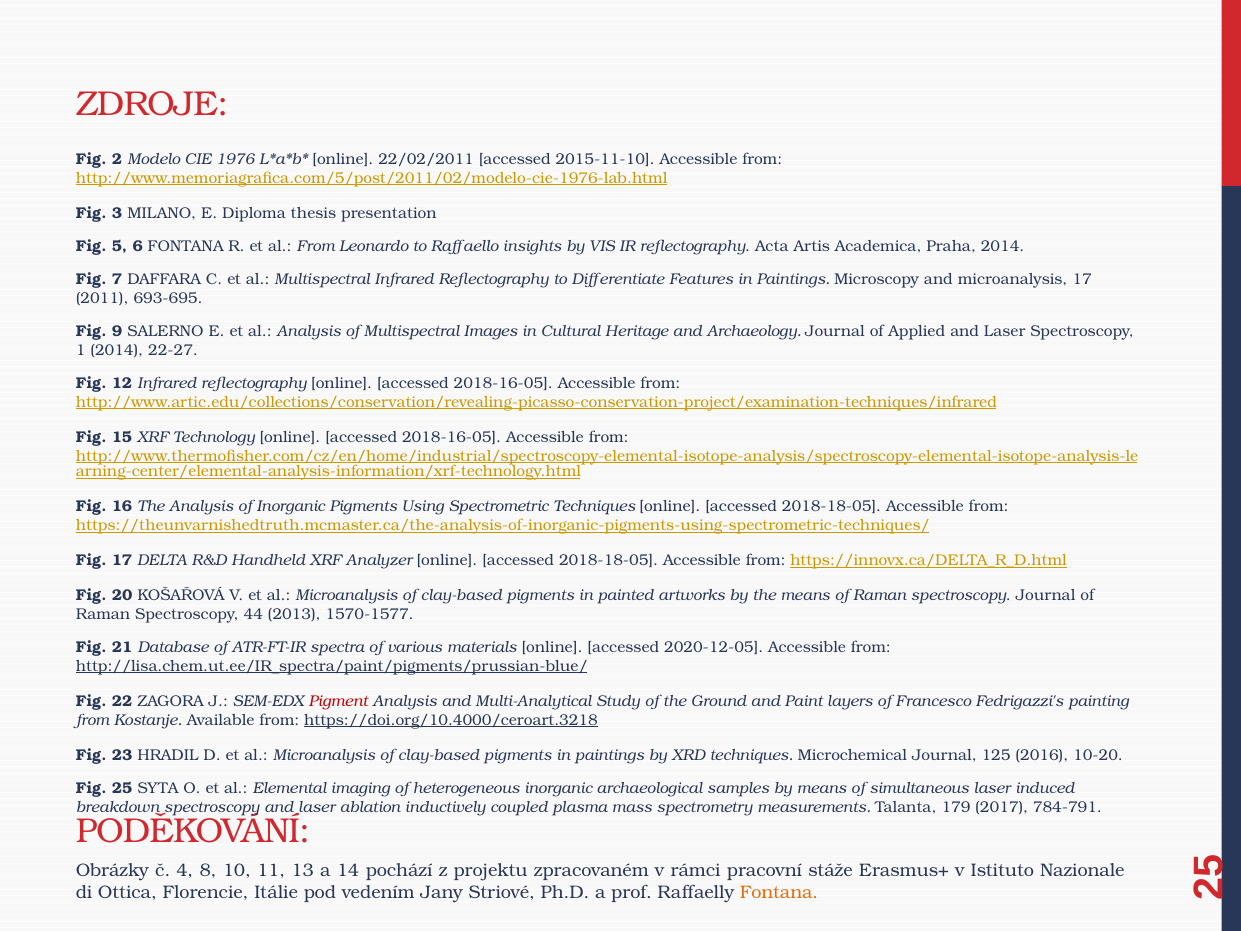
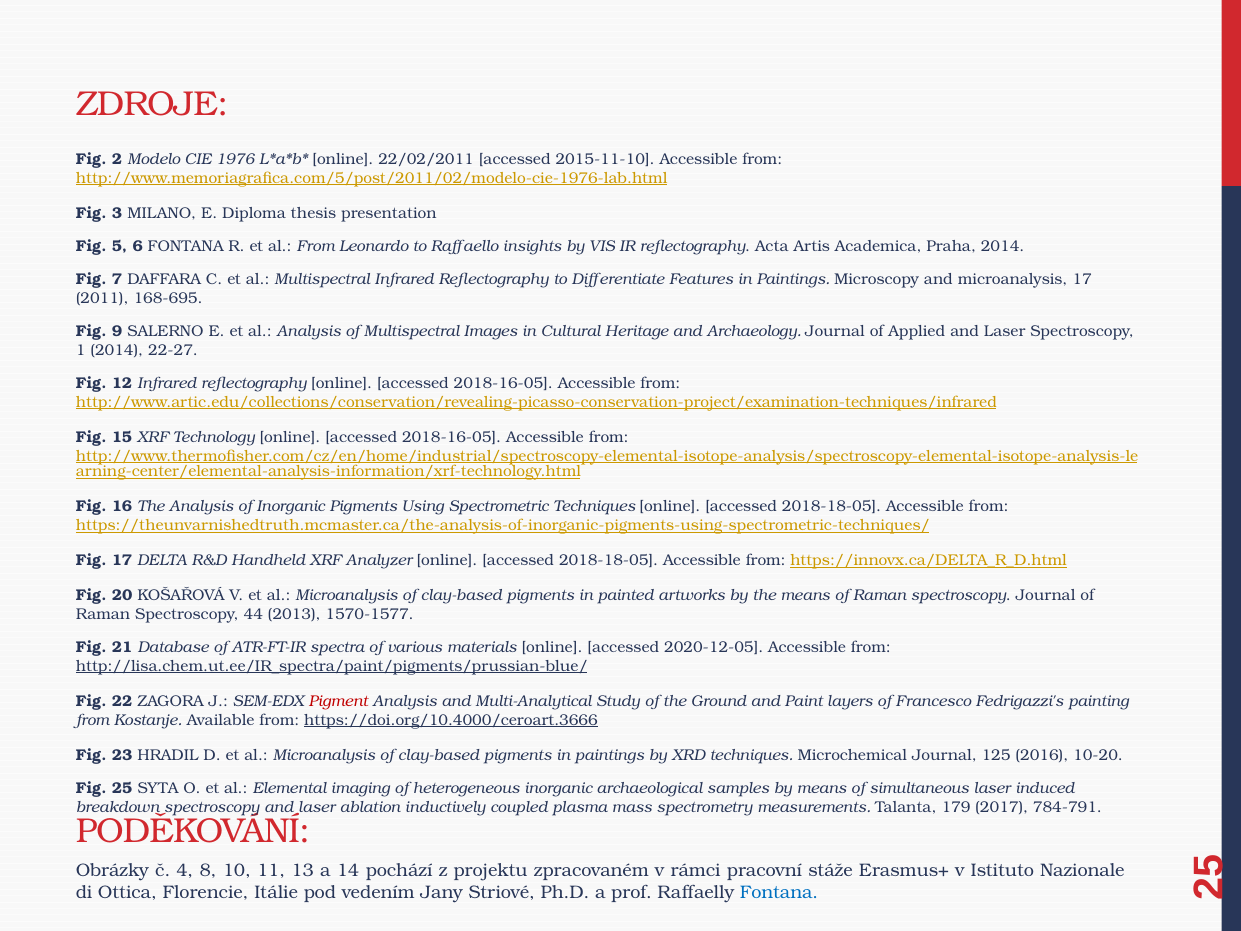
693-695: 693-695 -> 168-695
https://doi.org/10.4000/ceroart.3218: https://doi.org/10.4000/ceroart.3218 -> https://doi.org/10.4000/ceroart.3666
Fontana at (779, 892) colour: orange -> blue
